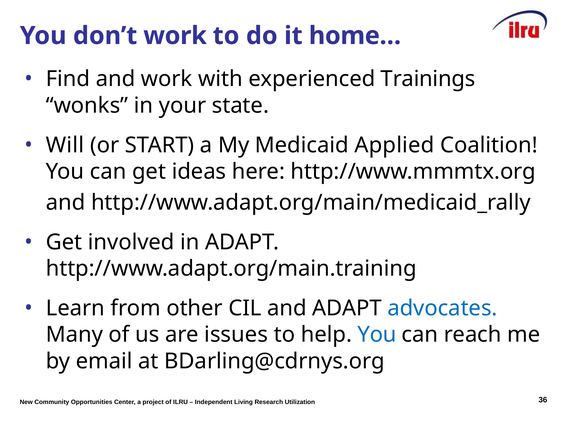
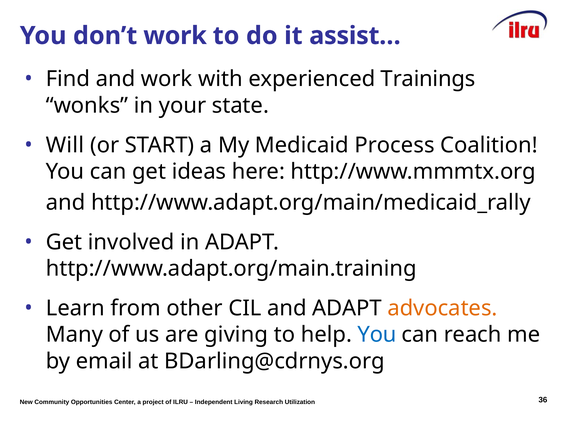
home…: home… -> assist…
Applied: Applied -> Process
advocates colour: blue -> orange
issues: issues -> giving
